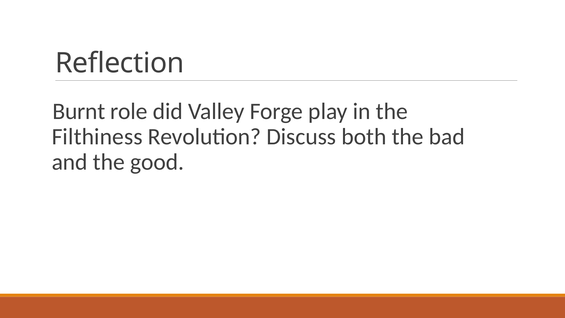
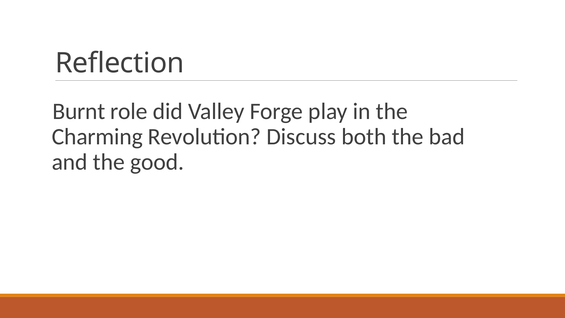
Filthiness: Filthiness -> Charming
